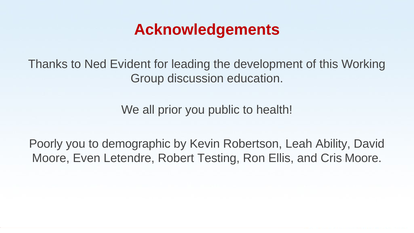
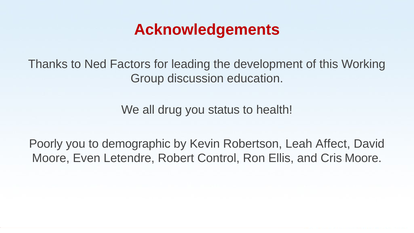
Evident: Evident -> Factors
prior: prior -> drug
public: public -> status
Ability: Ability -> Affect
Testing: Testing -> Control
